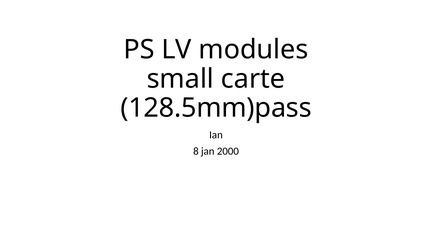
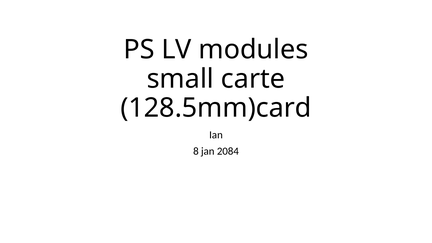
128.5mm)pass: 128.5mm)pass -> 128.5mm)card
2000: 2000 -> 2084
